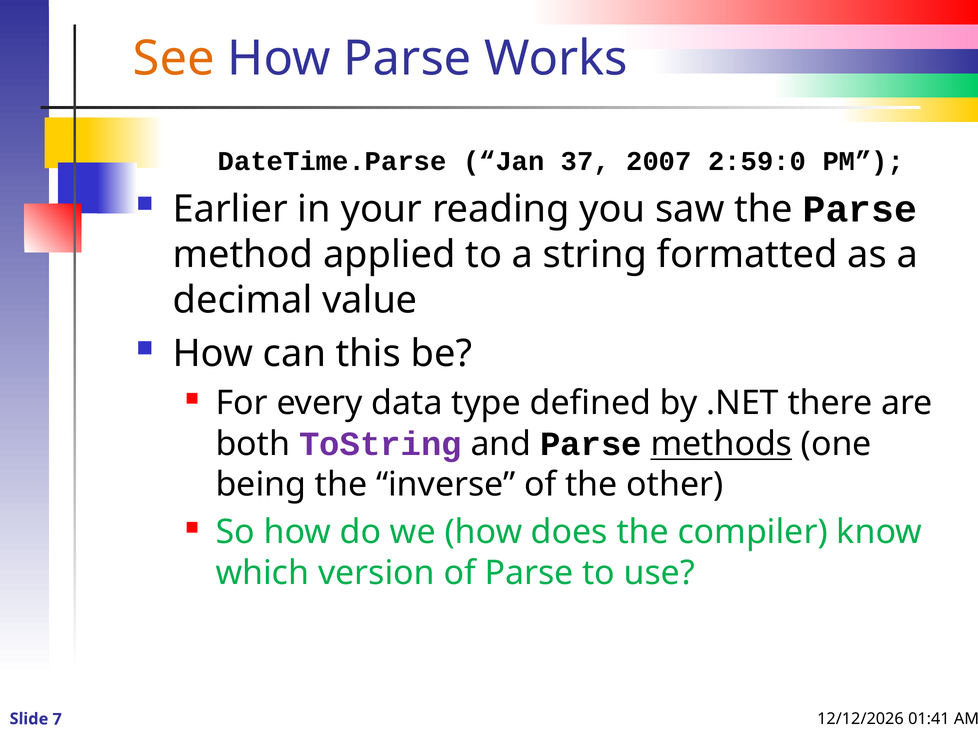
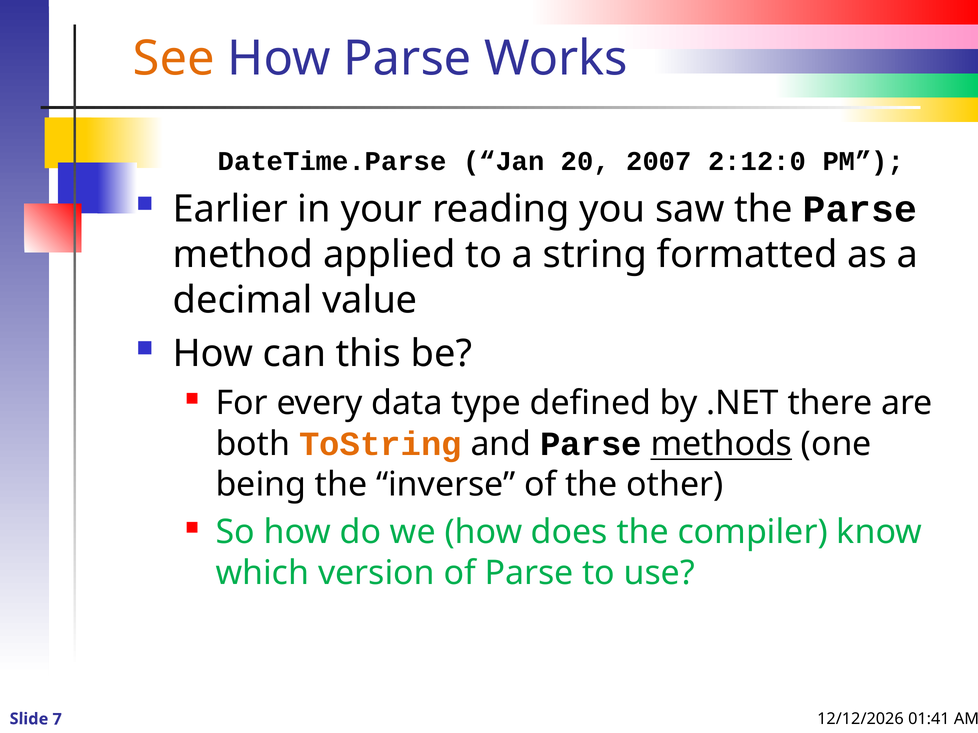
37: 37 -> 20
2:59:0: 2:59:0 -> 2:12:0
ToString colour: purple -> orange
